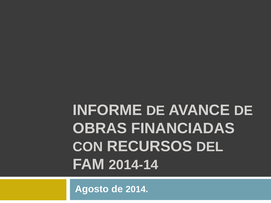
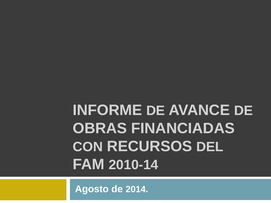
2014-14: 2014-14 -> 2010-14
